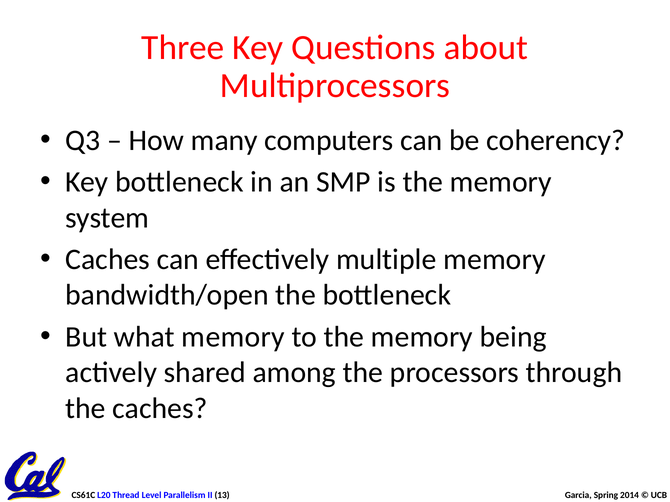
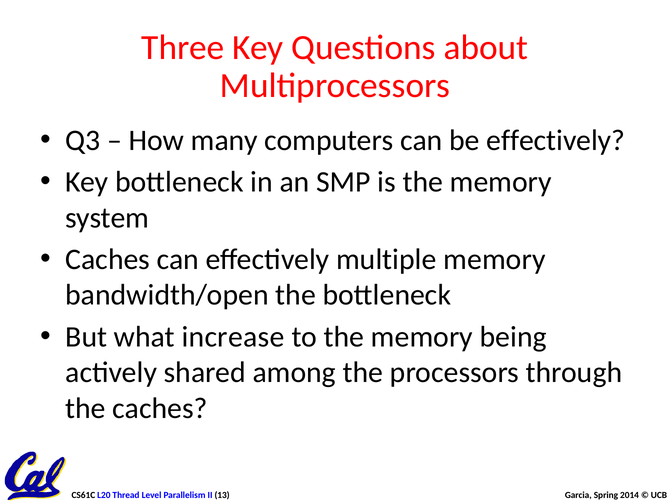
be coherency: coherency -> effectively
what memory: memory -> increase
